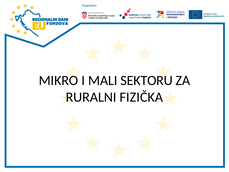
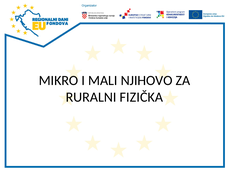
SEKTORU: SEKTORU -> NJIHOVO
